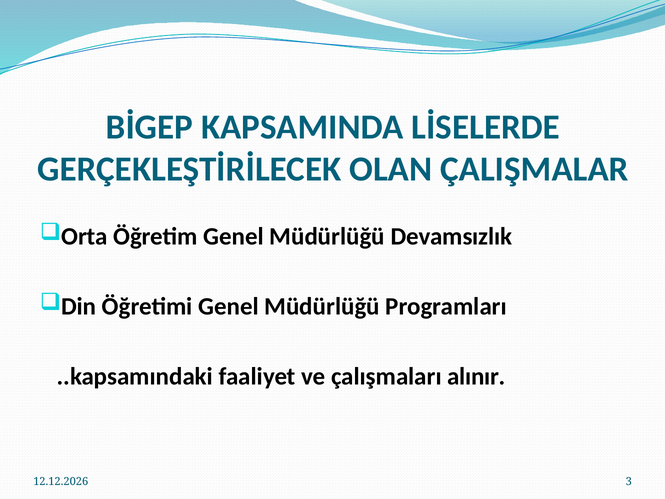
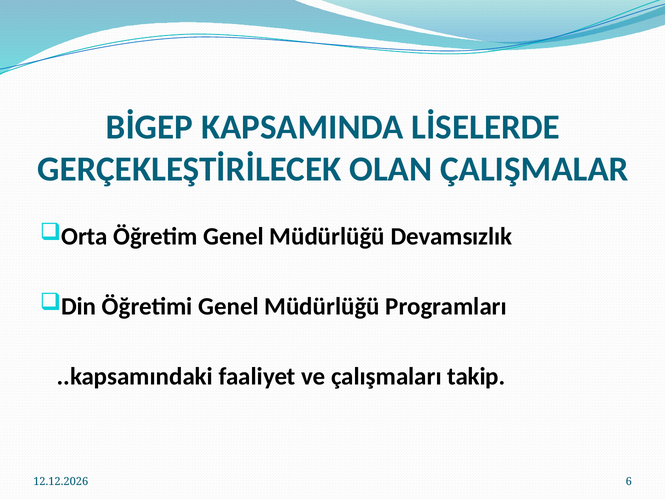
alınır: alınır -> takip
3: 3 -> 6
